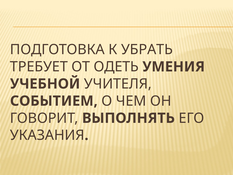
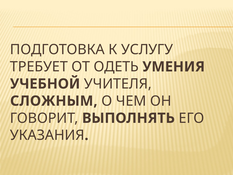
УБРАТЬ: УБРАТЬ -> УСЛУГУ
СОБЫТИЕМ: СОБЫТИЕМ -> СЛОЖНЫМ
